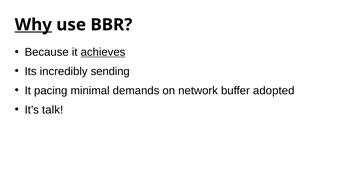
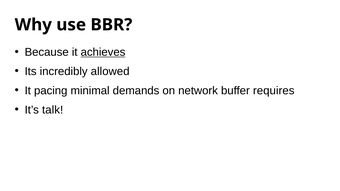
Why underline: present -> none
sending: sending -> allowed
adopted: adopted -> requires
